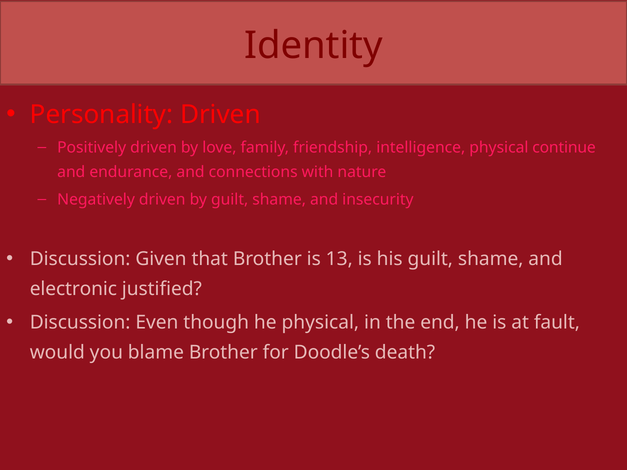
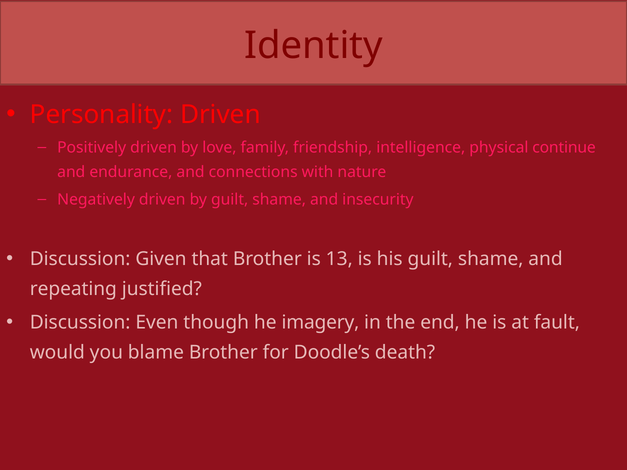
electronic: electronic -> repeating
he physical: physical -> imagery
